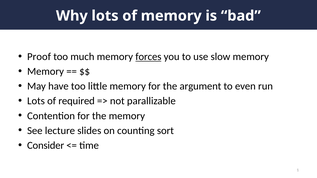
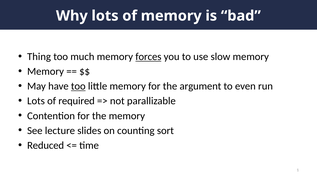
Proof: Proof -> Thing
too at (78, 86) underline: none -> present
Consider: Consider -> Reduced
